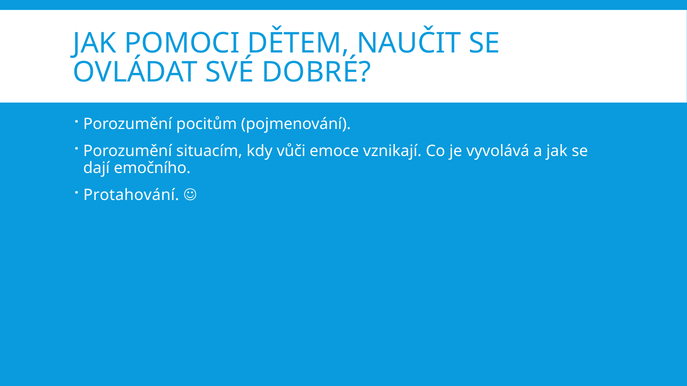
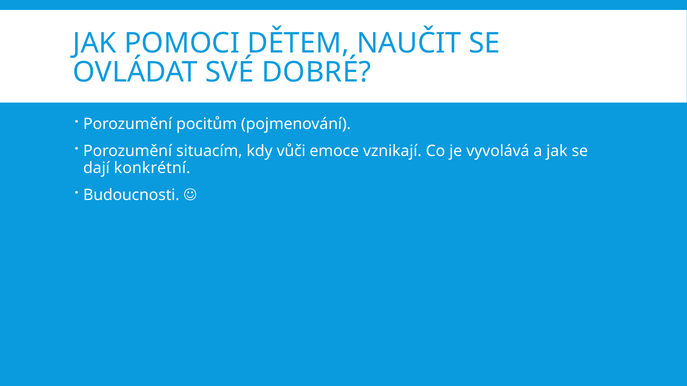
emočního: emočního -> konkrétní
Protahování: Protahování -> Budoucnosti
